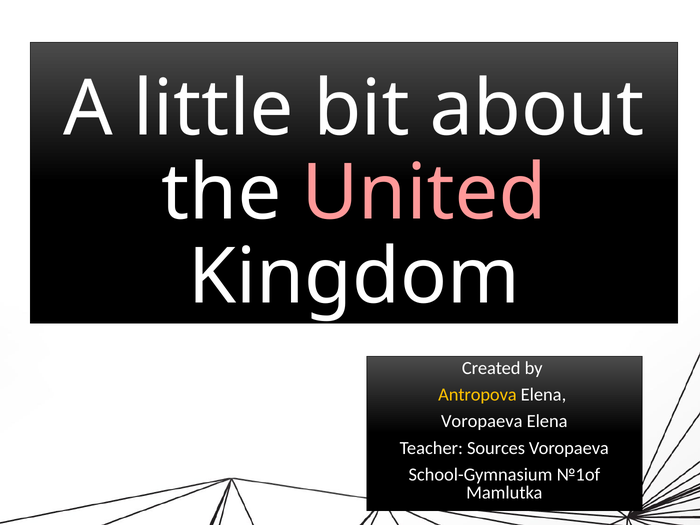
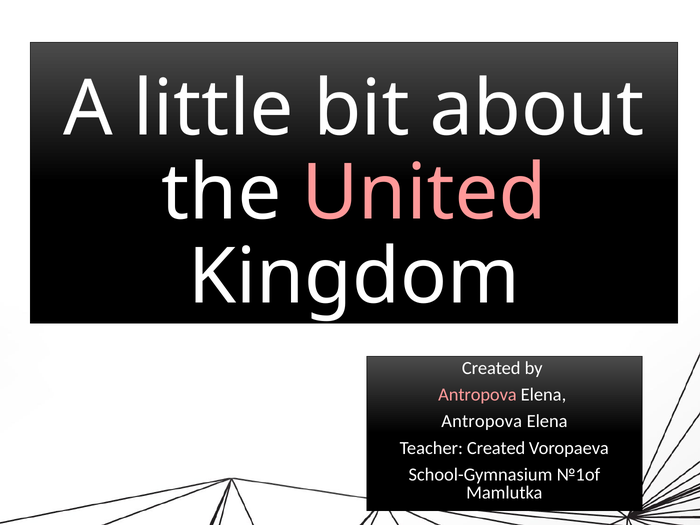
Antropova at (477, 395) colour: yellow -> pink
Voropaeva at (482, 421): Voropaeva -> Antropova
Teacher Sources: Sources -> Created
